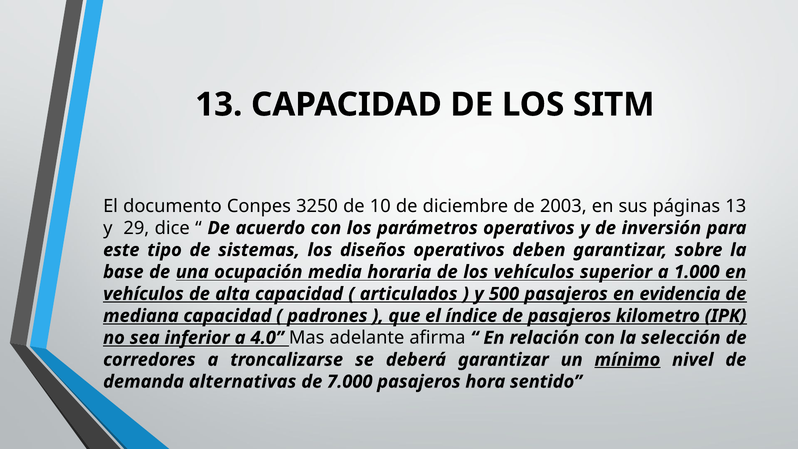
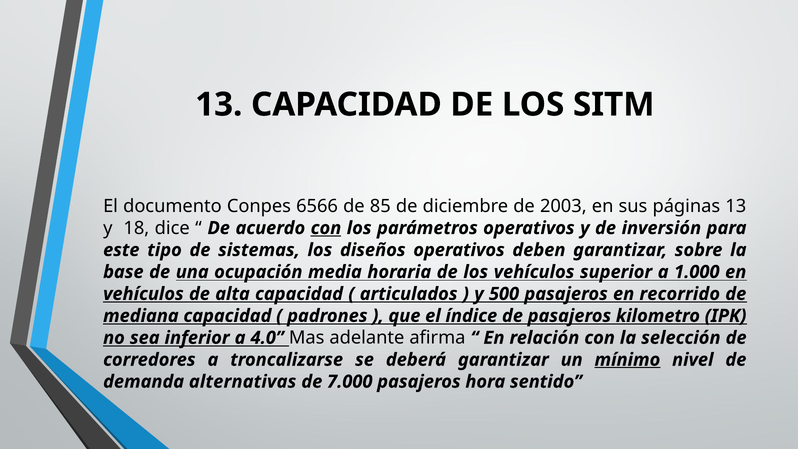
3250: 3250 -> 6566
10: 10 -> 85
29: 29 -> 18
con at (326, 228) underline: none -> present
evidencia: evidencia -> recorrido
